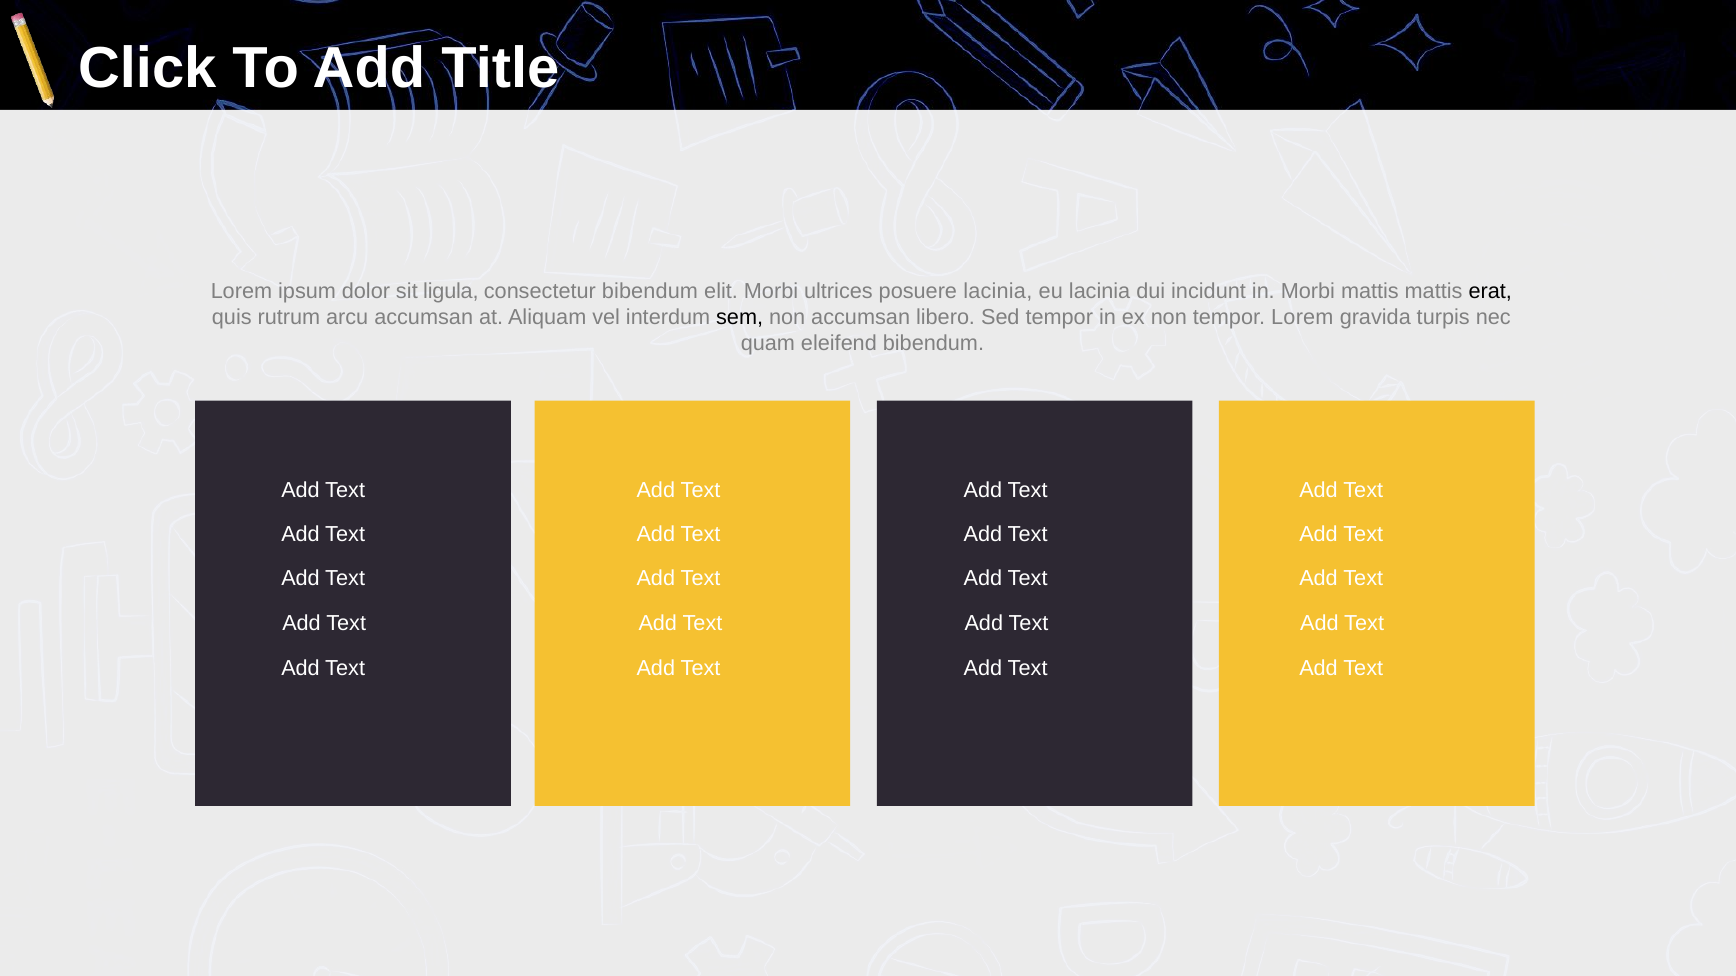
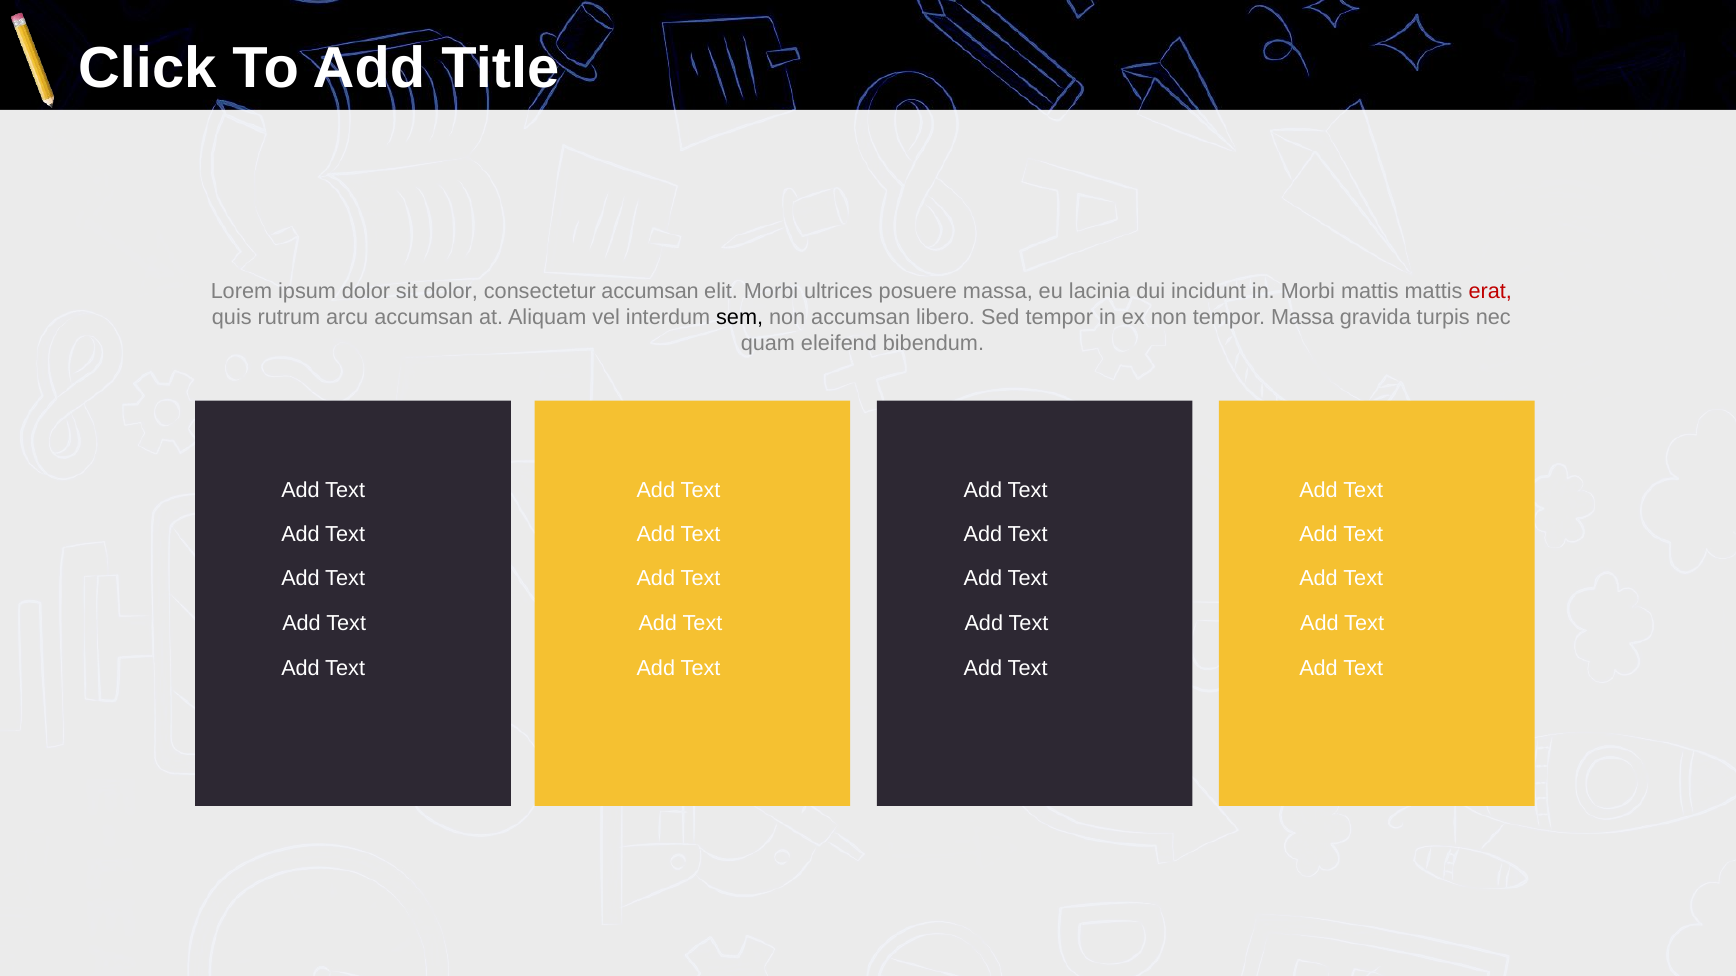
sit ligula: ligula -> dolor
consectetur bibendum: bibendum -> accumsan
posuere lacinia: lacinia -> massa
erat colour: black -> red
tempor Lorem: Lorem -> Massa
